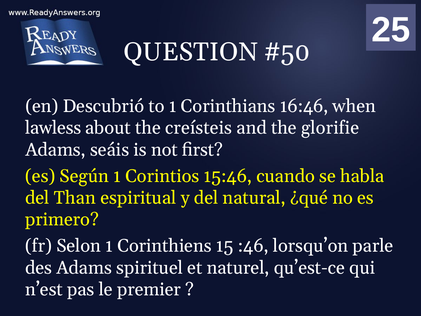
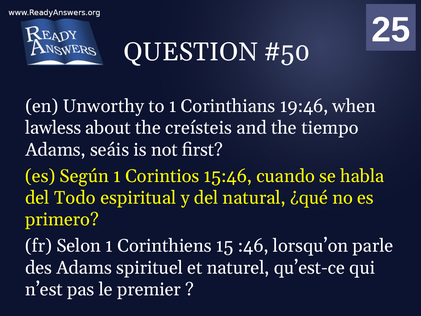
Descubrió: Descubrió -> Unworthy
16:46: 16:46 -> 19:46
glorifie: glorifie -> tiempo
Than: Than -> Todo
